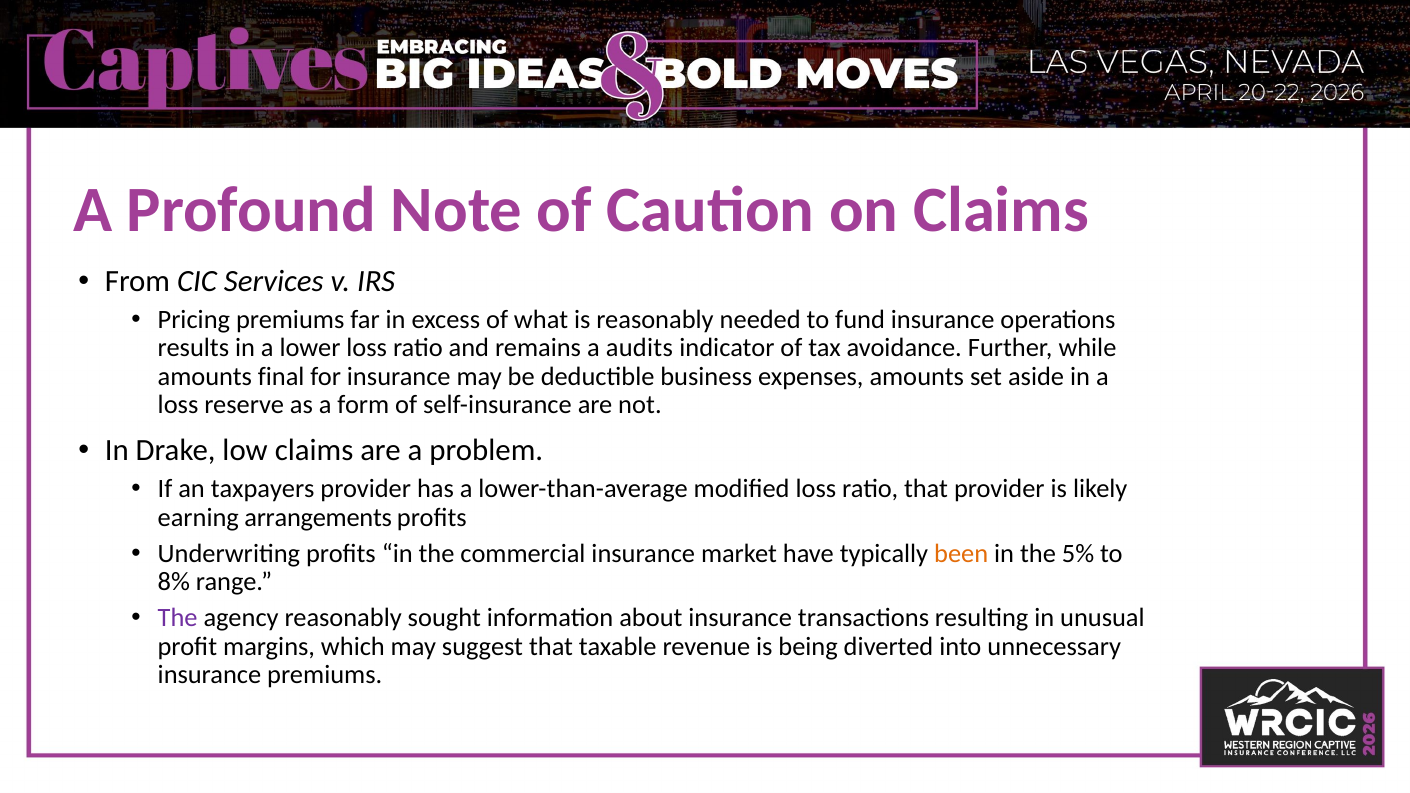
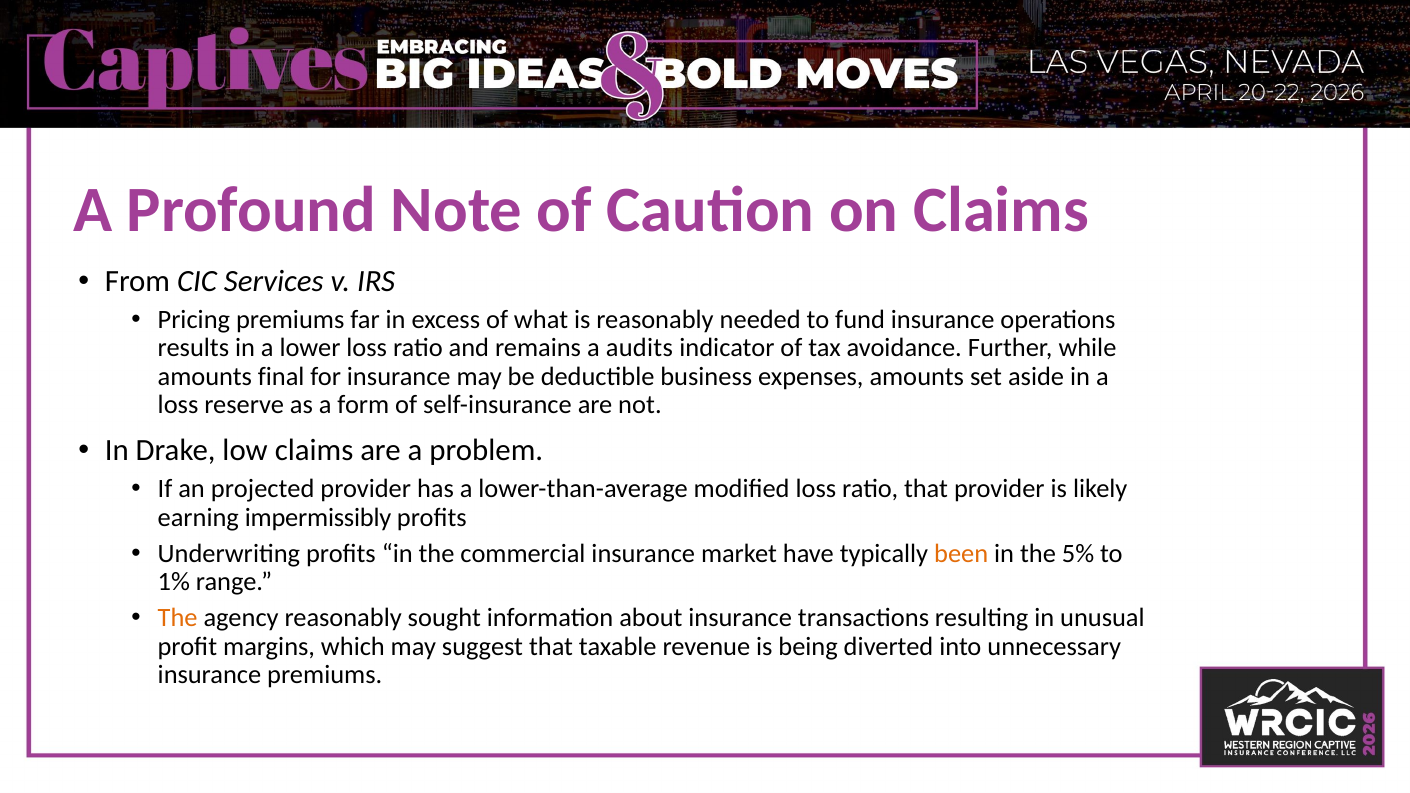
taxpayers: taxpayers -> projected
arrangements: arrangements -> impermissibly
8%: 8% -> 1%
The at (178, 618) colour: purple -> orange
